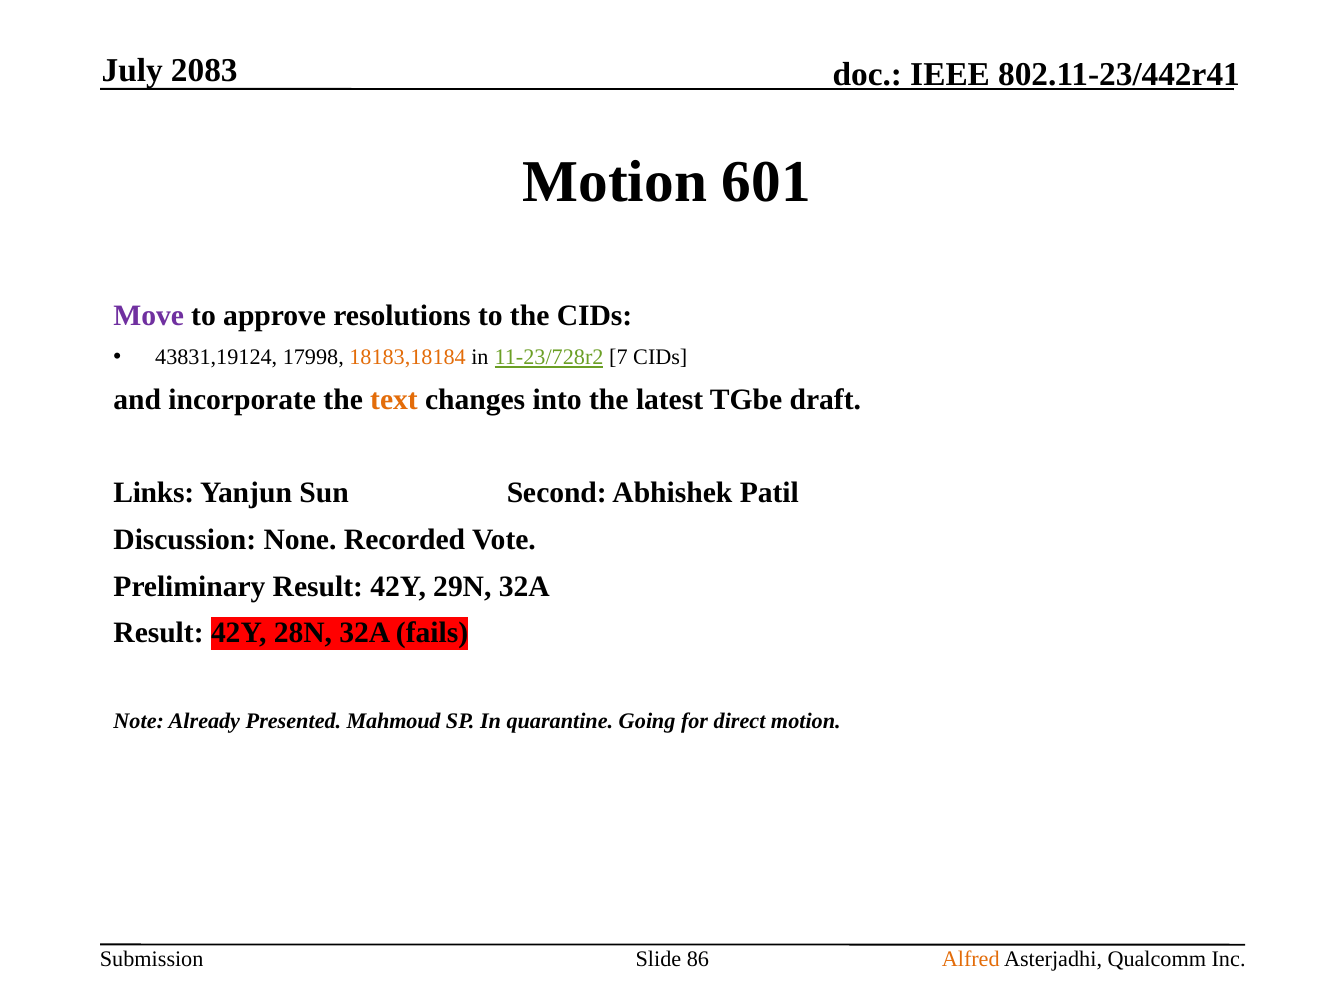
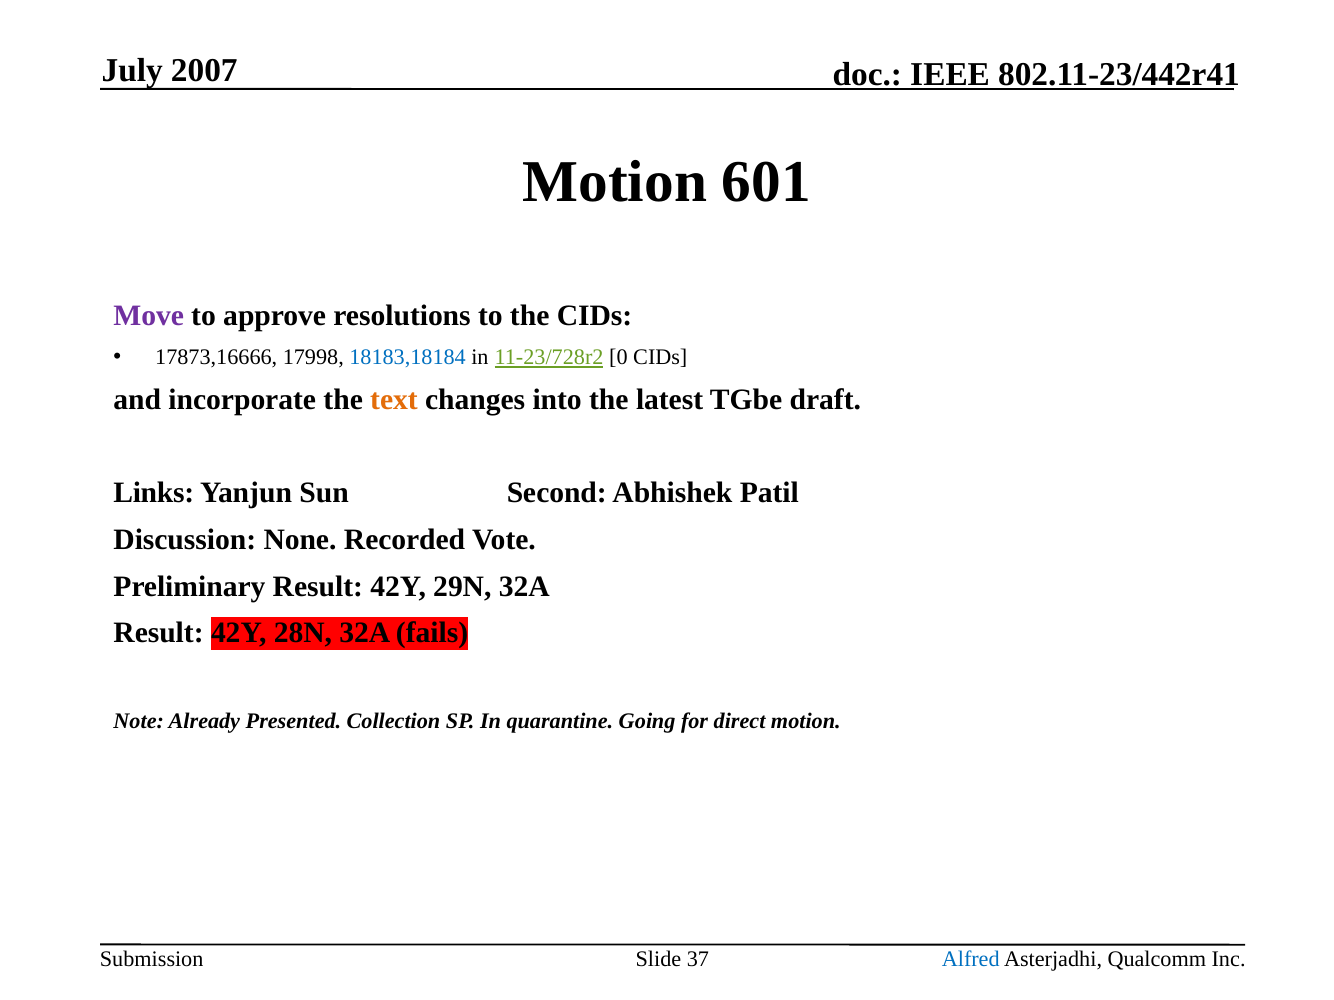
2083: 2083 -> 2007
43831,19124: 43831,19124 -> 17873,16666
18183,18184 colour: orange -> blue
7: 7 -> 0
Mahmoud: Mahmoud -> Collection
86: 86 -> 37
Alfred colour: orange -> blue
